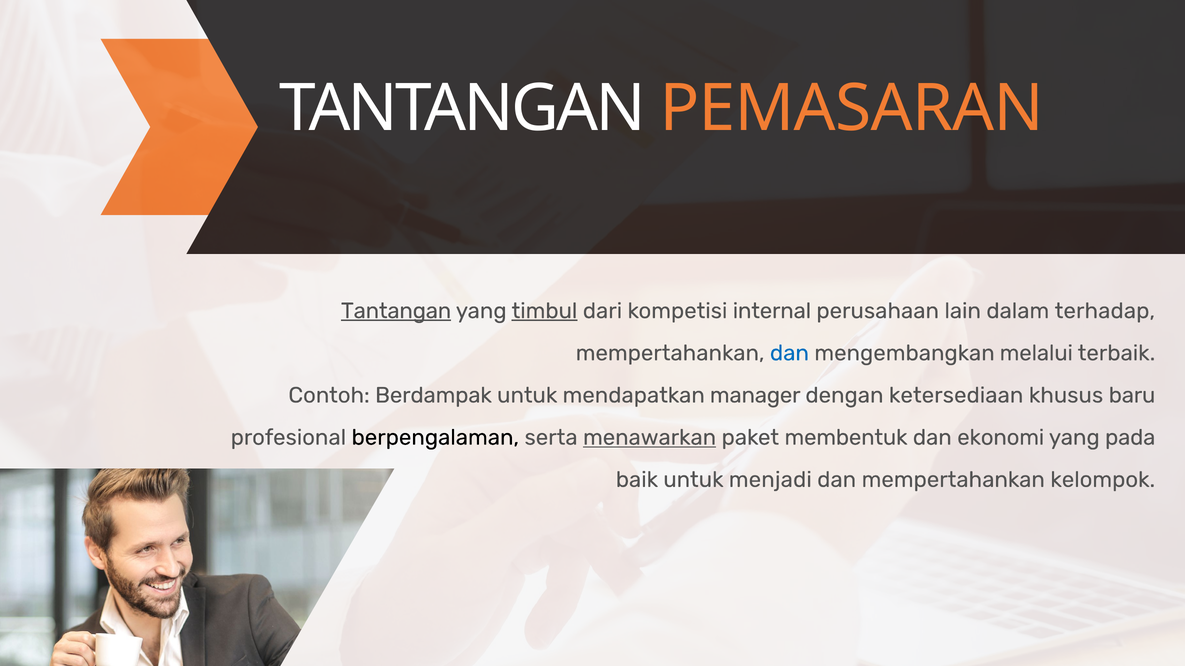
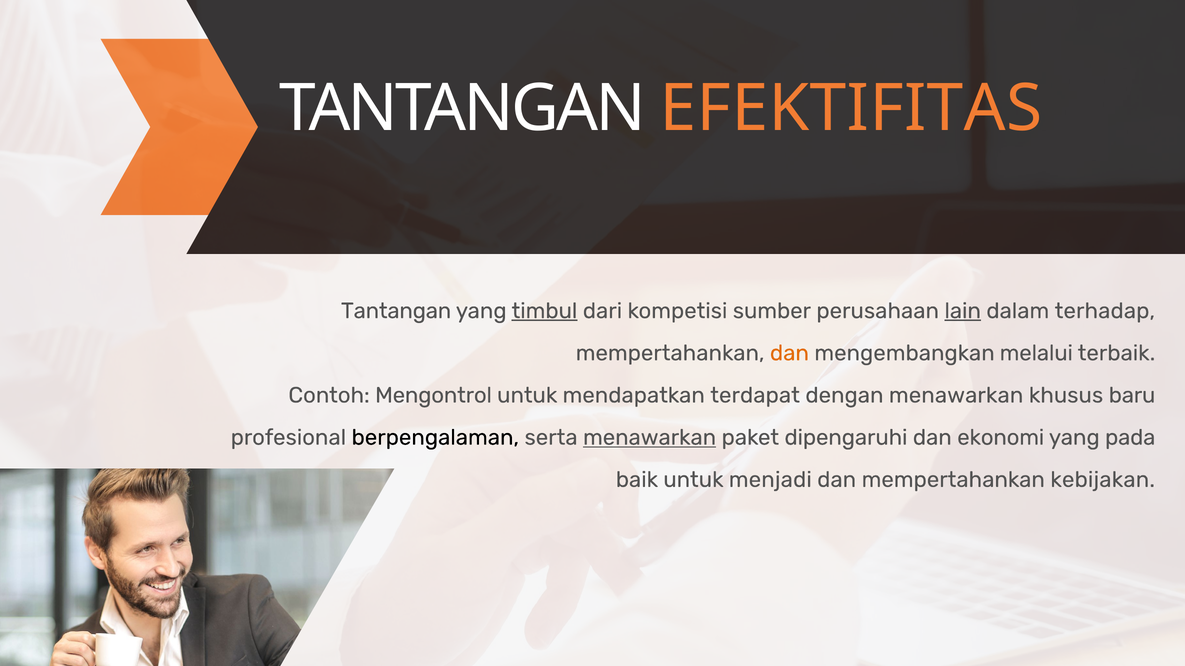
PEMASARAN: PEMASARAN -> EFEKTIFITAS
Tantangan at (396, 311) underline: present -> none
internal: internal -> sumber
lain underline: none -> present
dan at (789, 353) colour: blue -> orange
Berdampak: Berdampak -> Mengontrol
manager: manager -> terdapat
dengan ketersediaan: ketersediaan -> menawarkan
membentuk: membentuk -> dipengaruhi
kelompok: kelompok -> kebijakan
